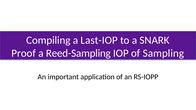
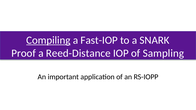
Compiling underline: none -> present
Last-IOP: Last-IOP -> Fast-IOP
Reed-Sampling: Reed-Sampling -> Reed-Distance
